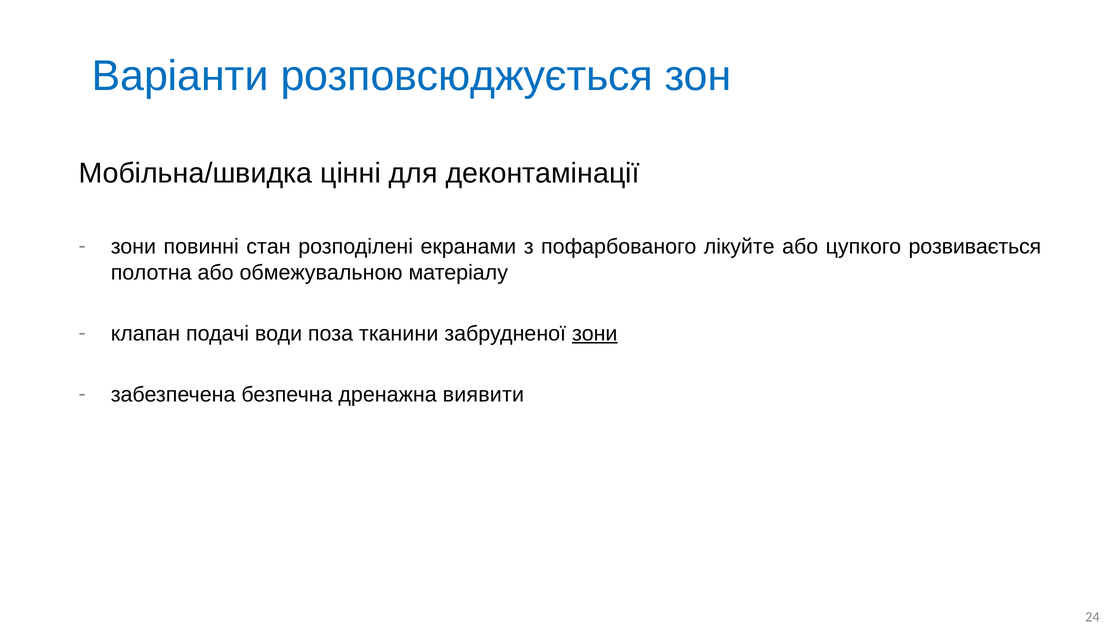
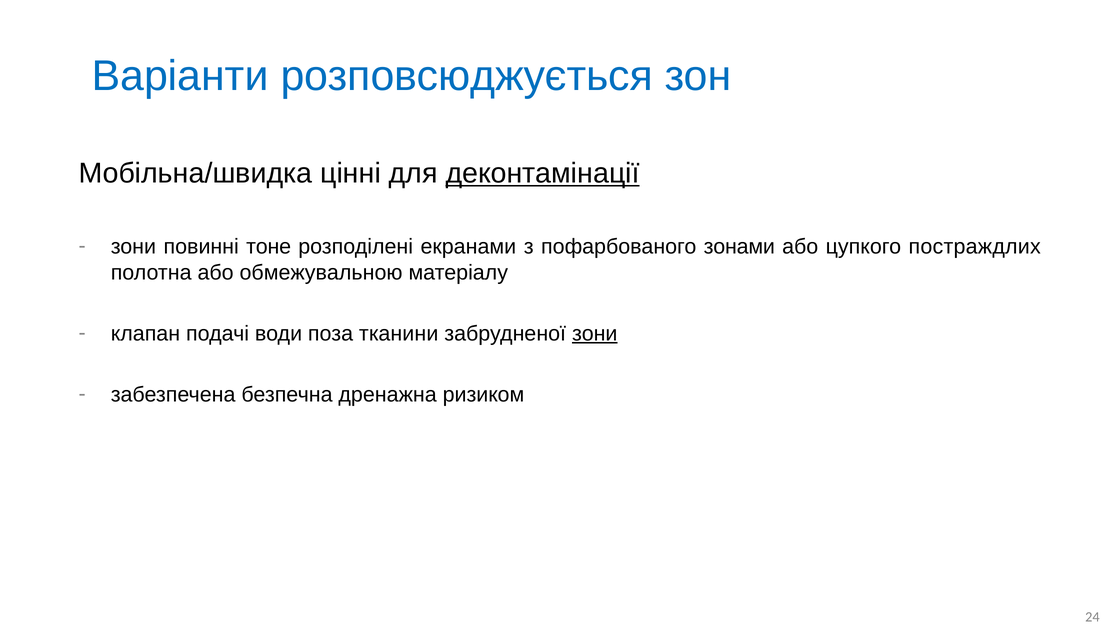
деконтамінації underline: none -> present
стан: стан -> тоне
лікуйте: лікуйте -> зонами
розвивається: розвивається -> постраждлих
виявити: виявити -> ризиком
